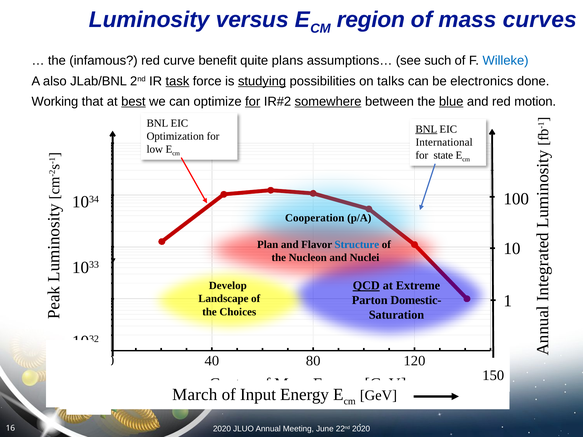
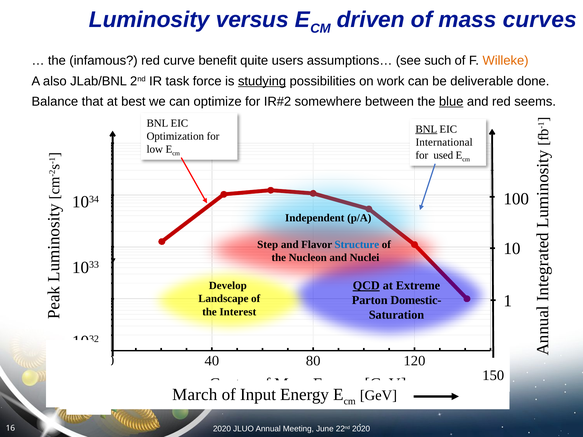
region: region -> driven
plans: plans -> users
Willeke colour: blue -> orange
task underline: present -> none
talks: talks -> work
electronics: electronics -> deliverable
Working: Working -> Balance
best underline: present -> none
for at (253, 102) underline: present -> none
somewhere underline: present -> none
motion: motion -> seems
state: state -> used
Cooperation: Cooperation -> Independent
Plan: Plan -> Step
Choices: Choices -> Interest
